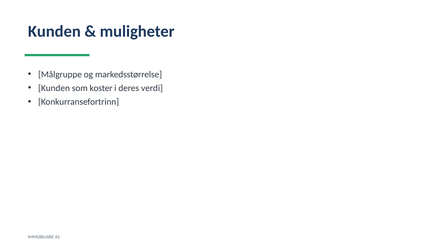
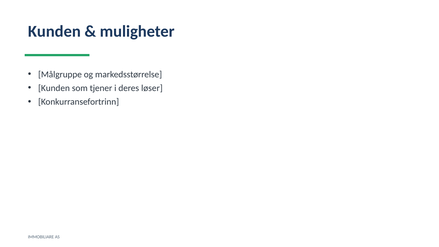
koster: koster -> tjener
verdi: verdi -> løser
